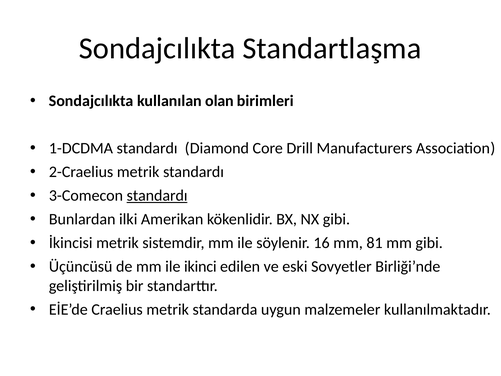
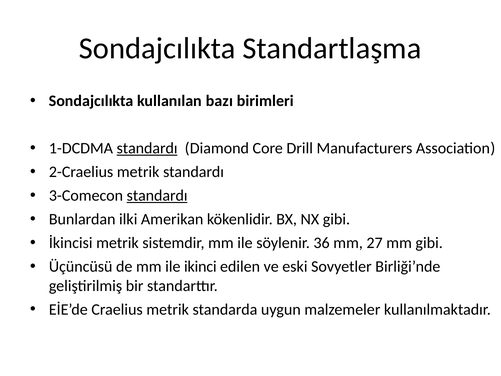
olan: olan -> bazı
standardı at (147, 148) underline: none -> present
16: 16 -> 36
81: 81 -> 27
